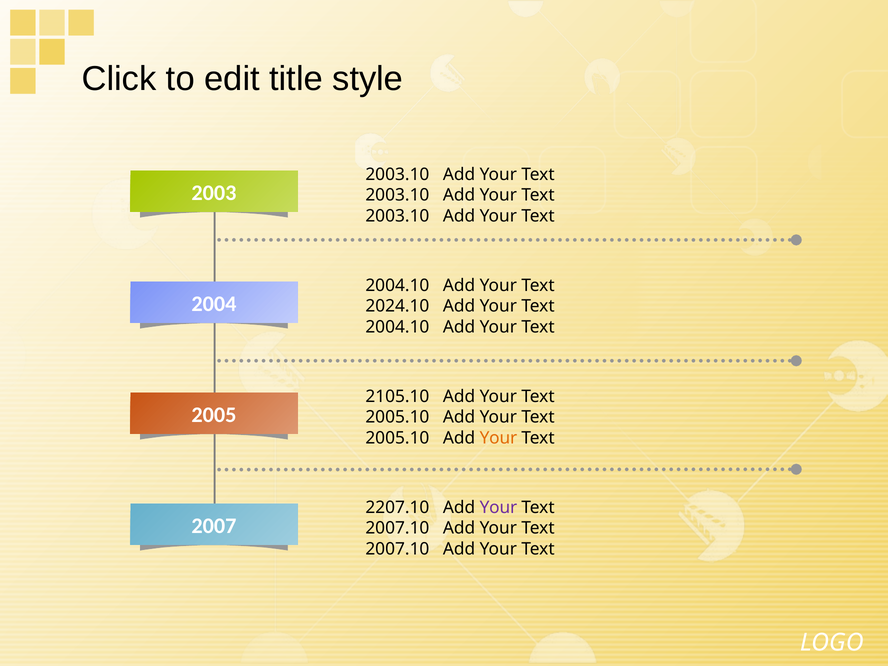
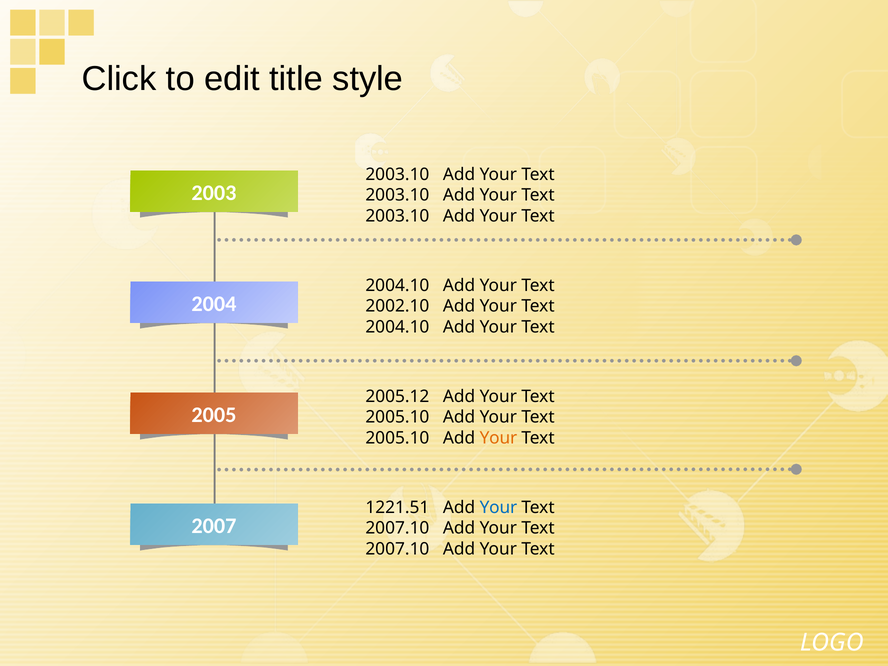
2024.10: 2024.10 -> 2002.10
2105.10: 2105.10 -> 2005.12
2207.10: 2207.10 -> 1221.51
Your at (498, 507) colour: purple -> blue
